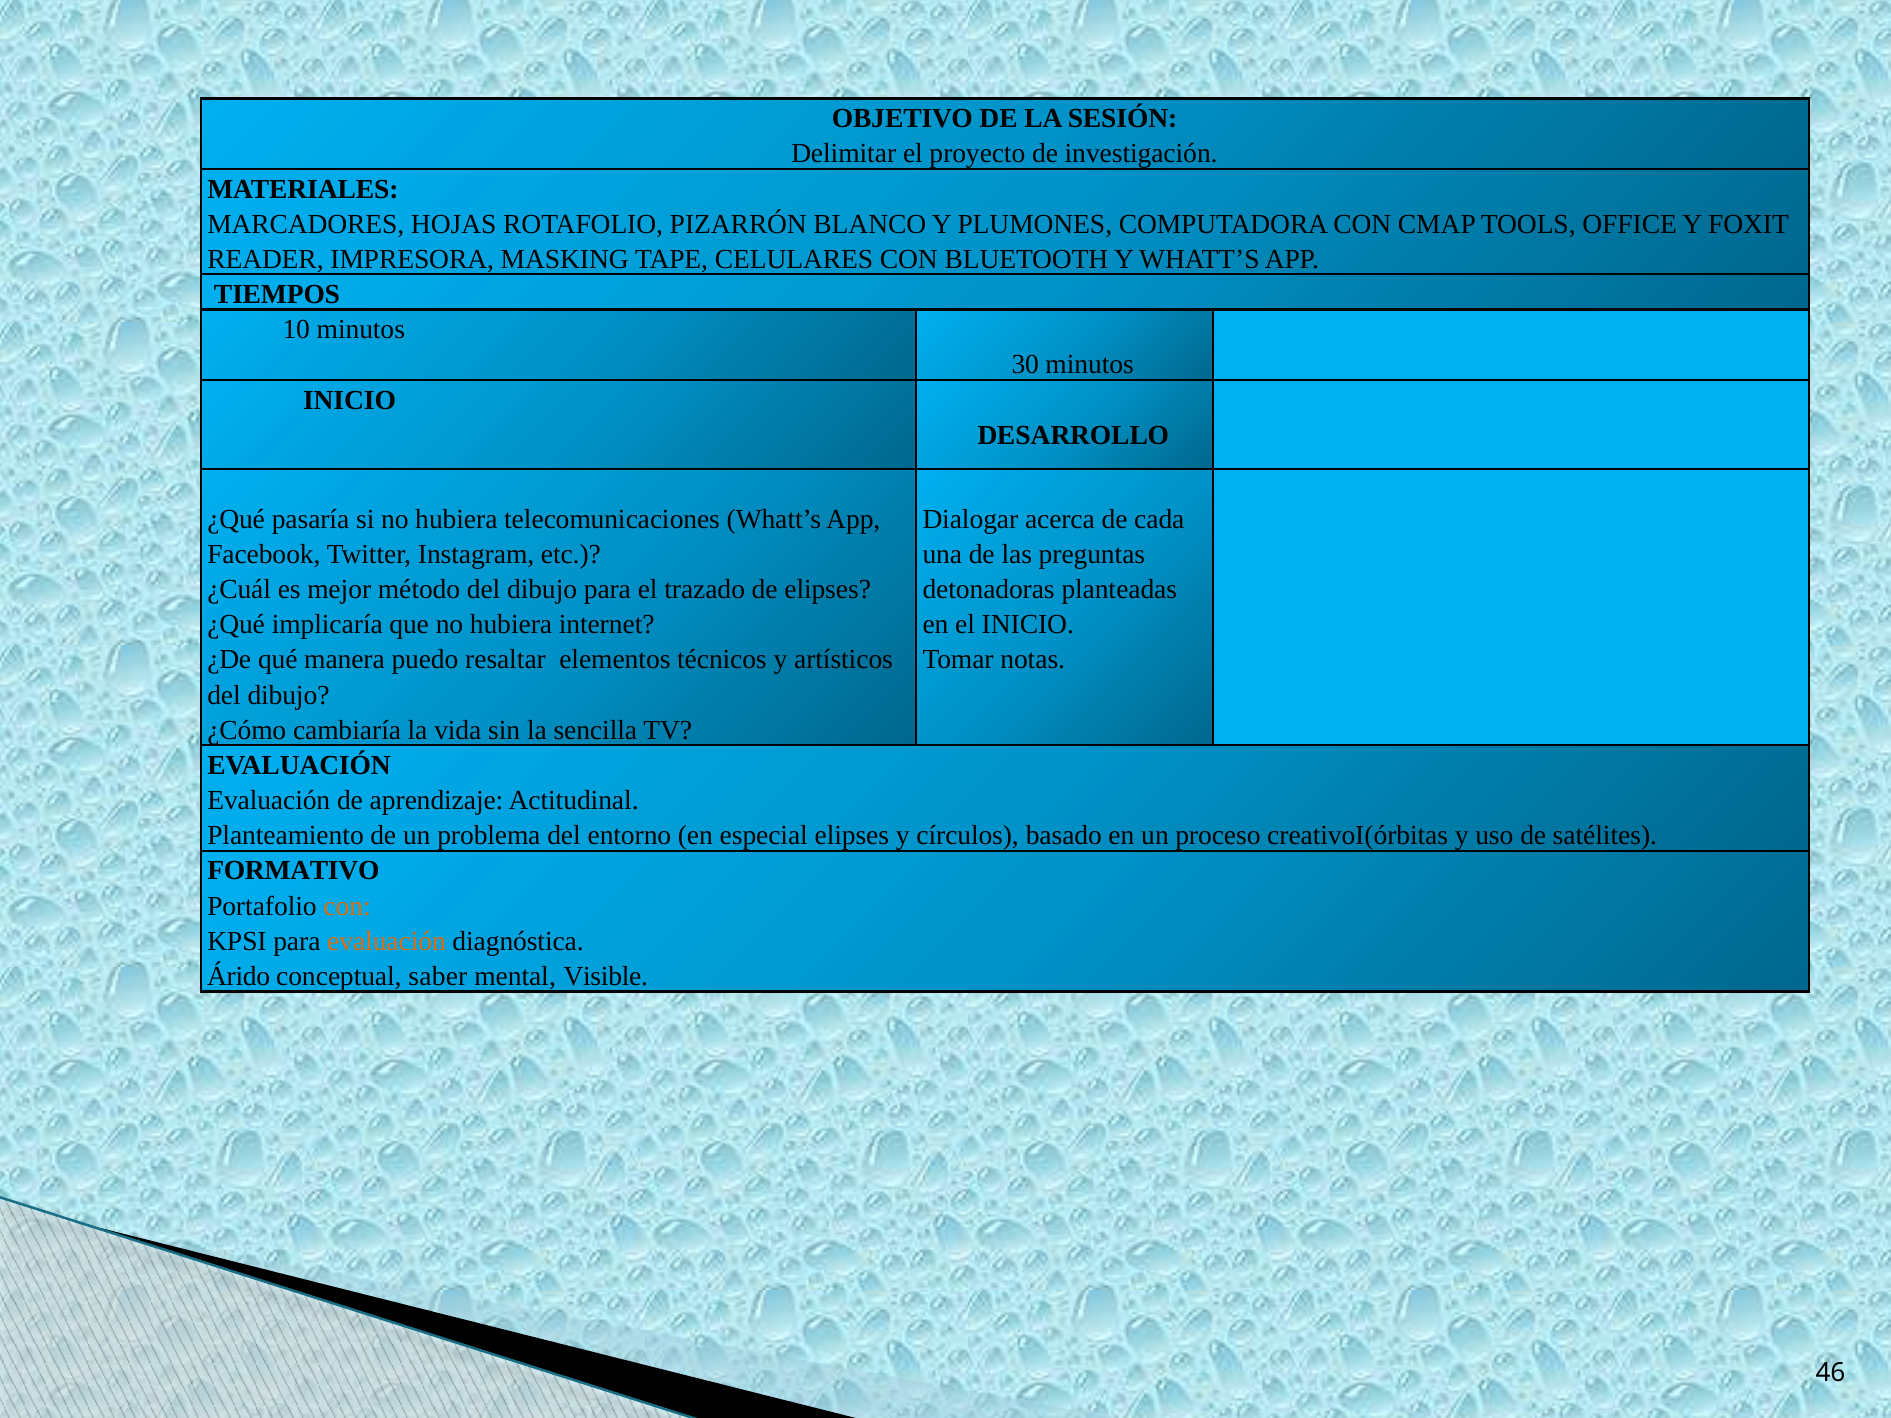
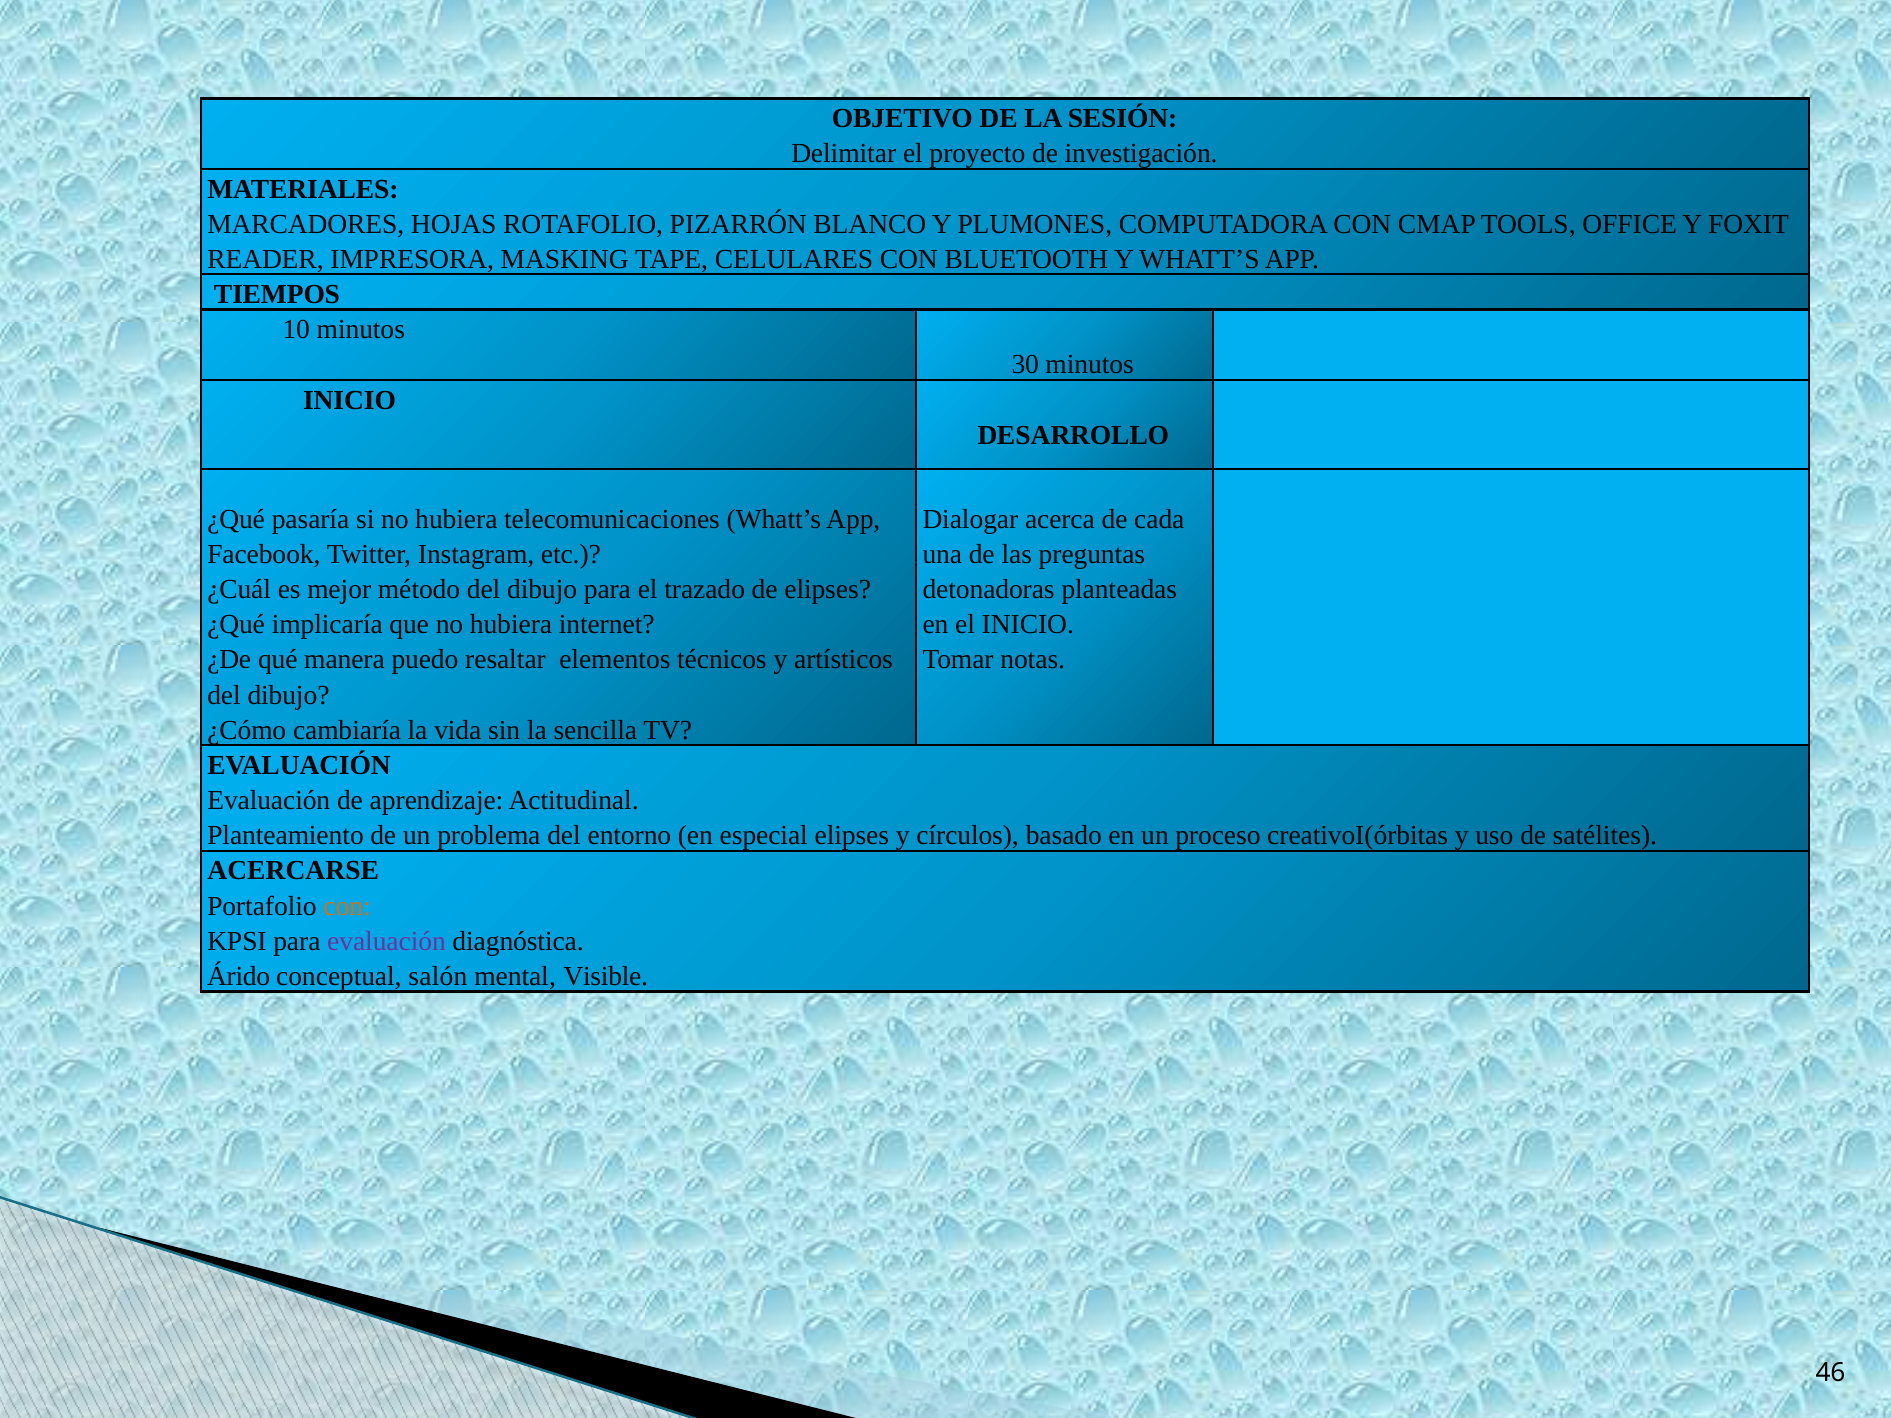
FORMATIVO: FORMATIVO -> ACERCARSE
evaluación at (387, 941) colour: orange -> purple
saber: saber -> salón
